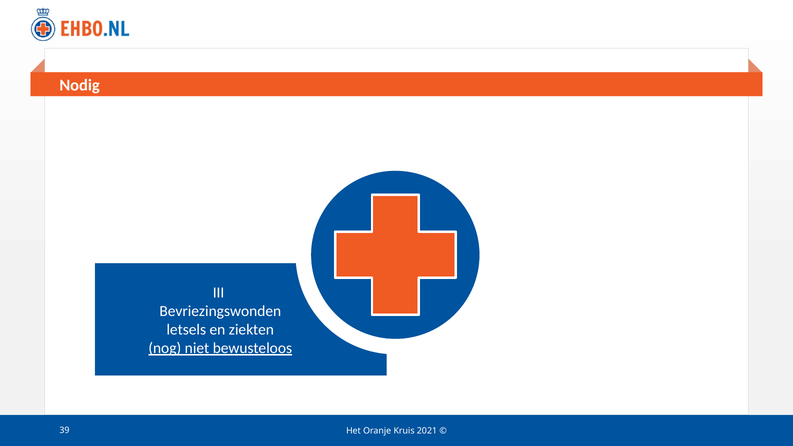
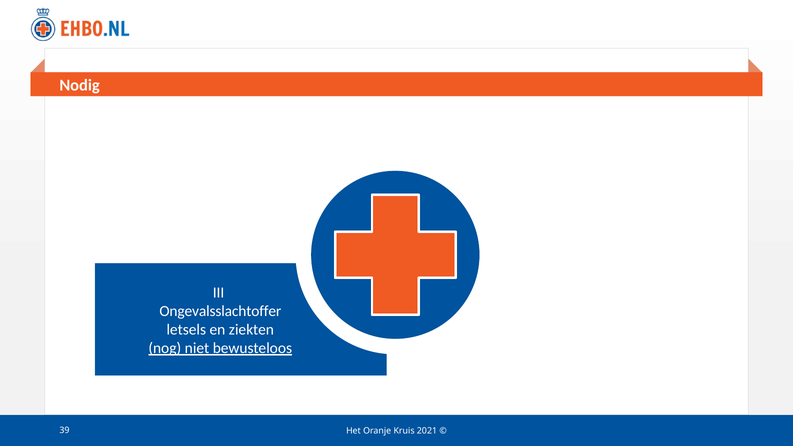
Bevriezingswonden: Bevriezingswonden -> Ongevalsslachtoffer
